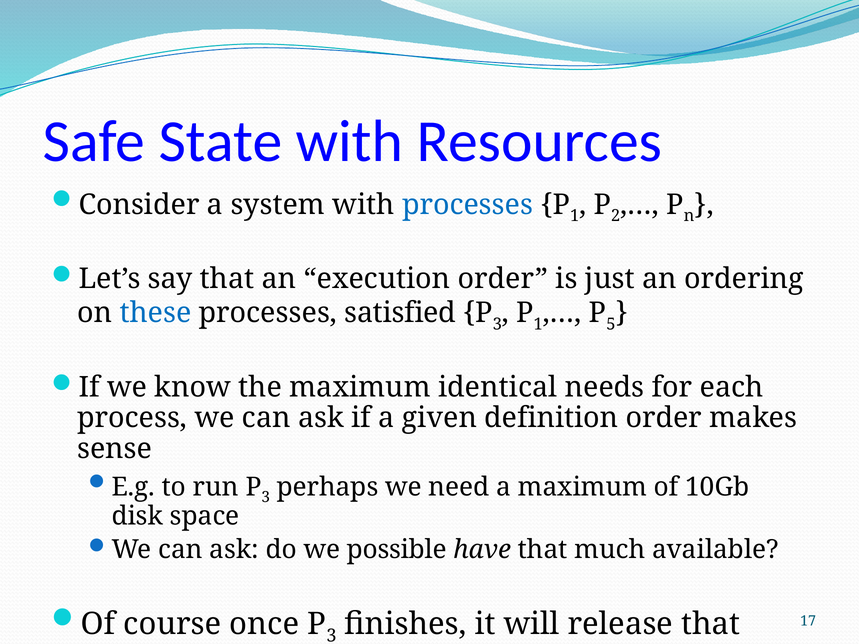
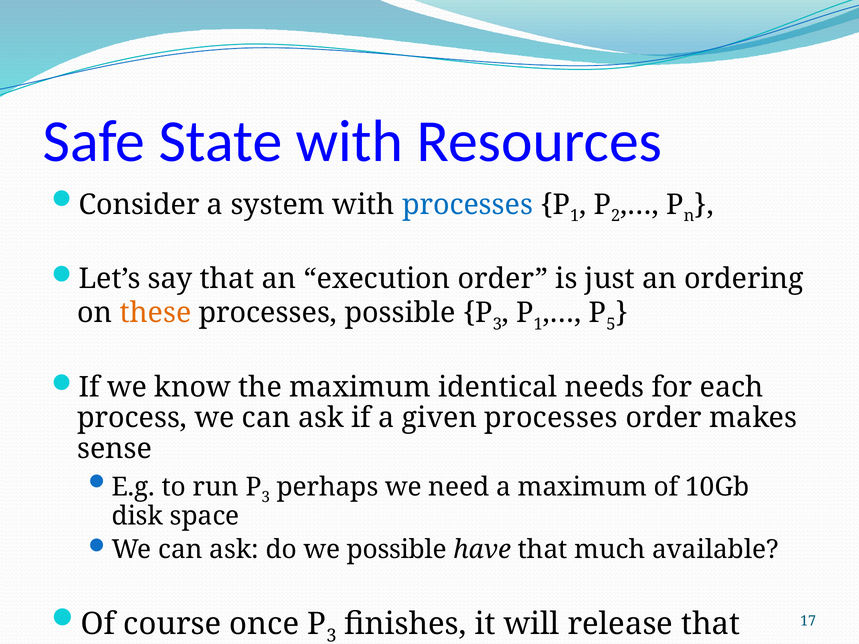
these colour: blue -> orange
processes satisfied: satisfied -> possible
given definition: definition -> processes
